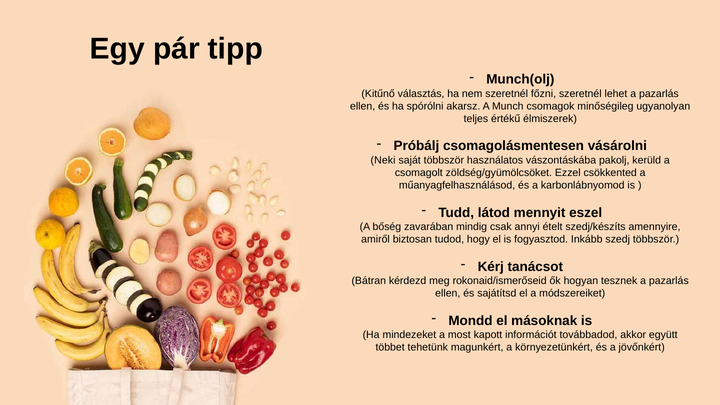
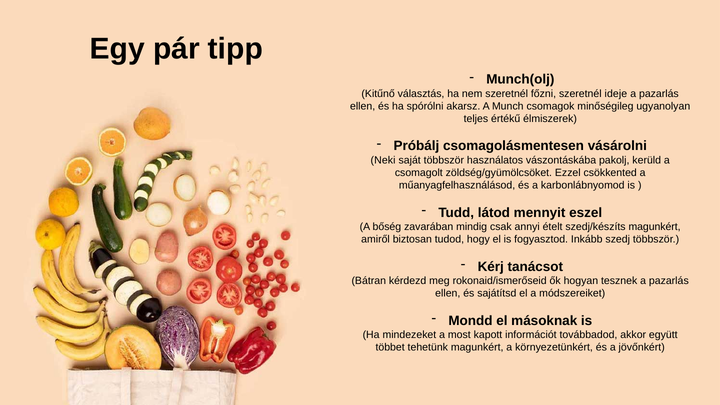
lehet: lehet -> ideje
szedj/készíts amennyire: amennyire -> magunkért
